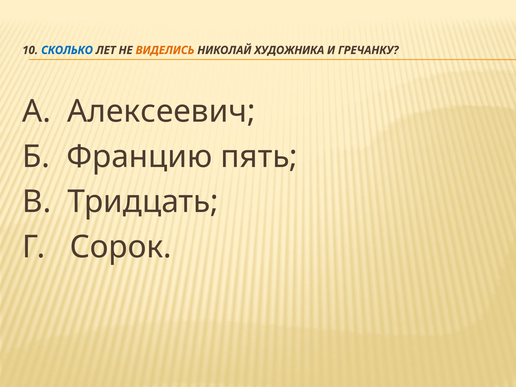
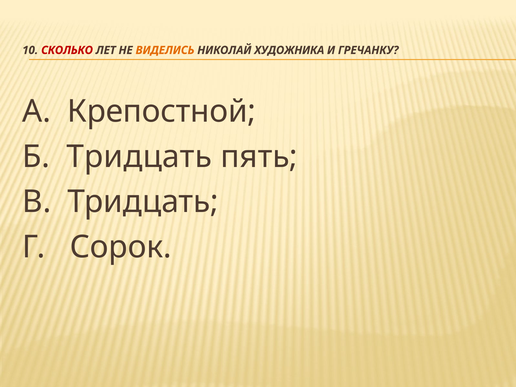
СКОЛЬКО colour: blue -> red
Алексеевич: Алексеевич -> Крепостной
Б Францию: Францию -> Тридцать
